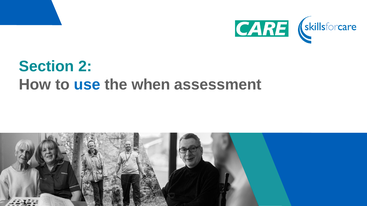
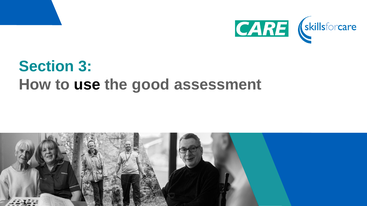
2: 2 -> 3
use colour: blue -> black
when: when -> good
